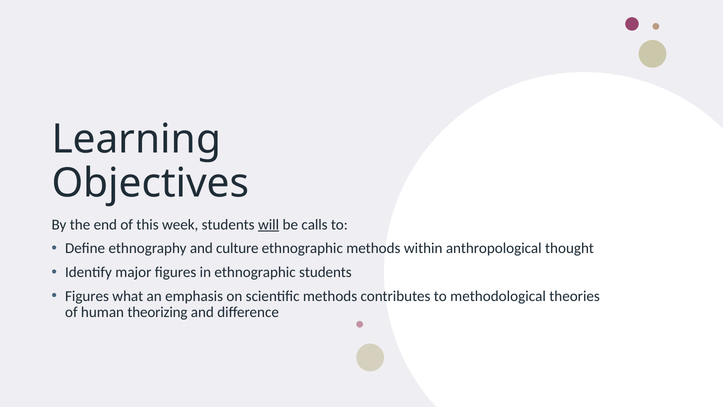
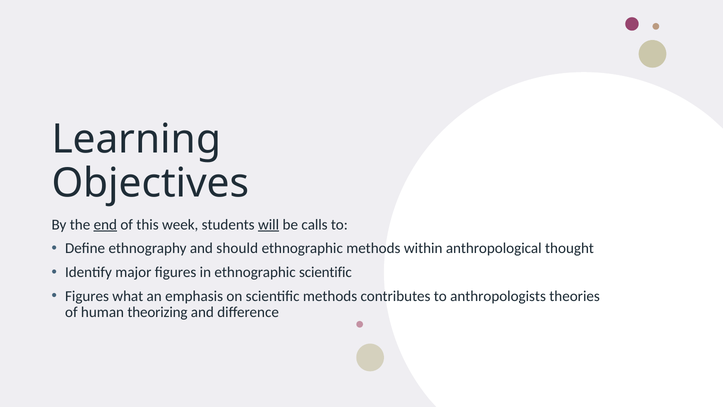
end underline: none -> present
culture: culture -> should
ethnographic students: students -> scientific
methodological: methodological -> anthropologists
